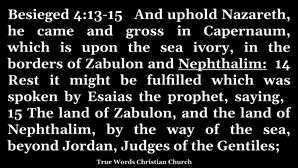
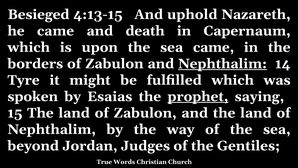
gross: gross -> death
sea ivory: ivory -> came
Rest: Rest -> Tyre
prophet underline: none -> present
